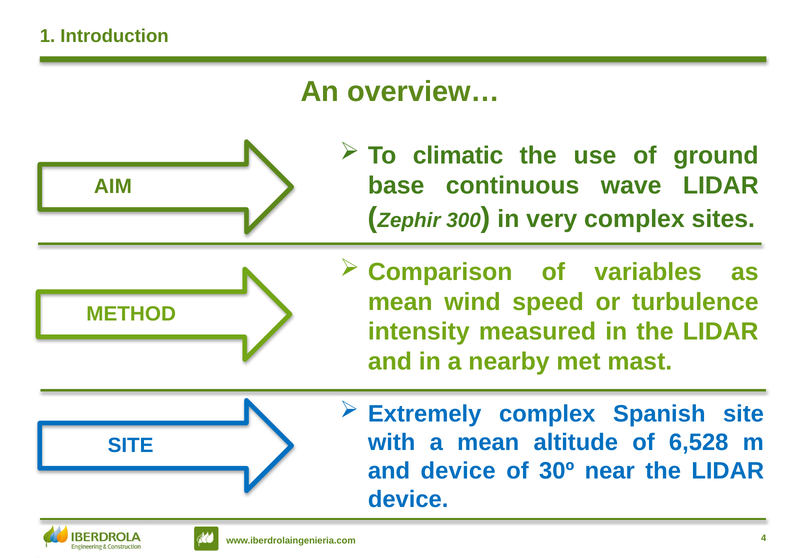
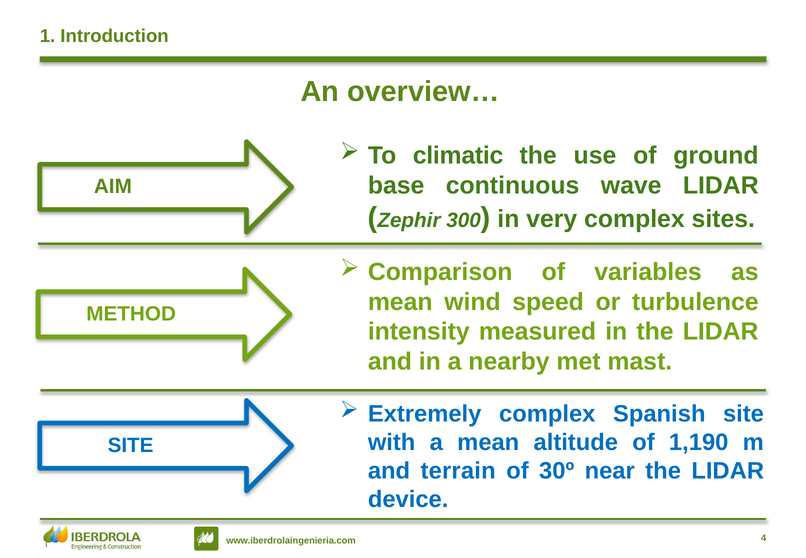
6,528: 6,528 -> 1,190
and device: device -> terrain
